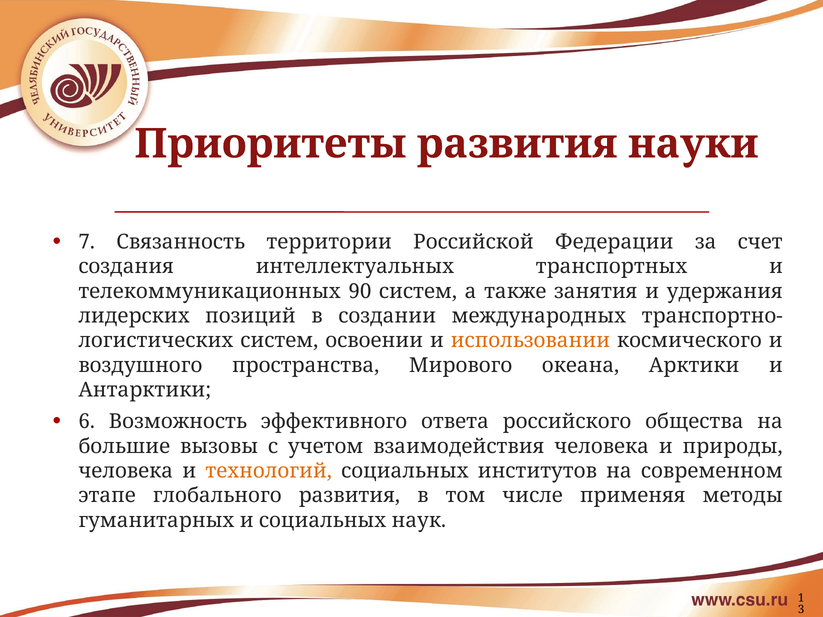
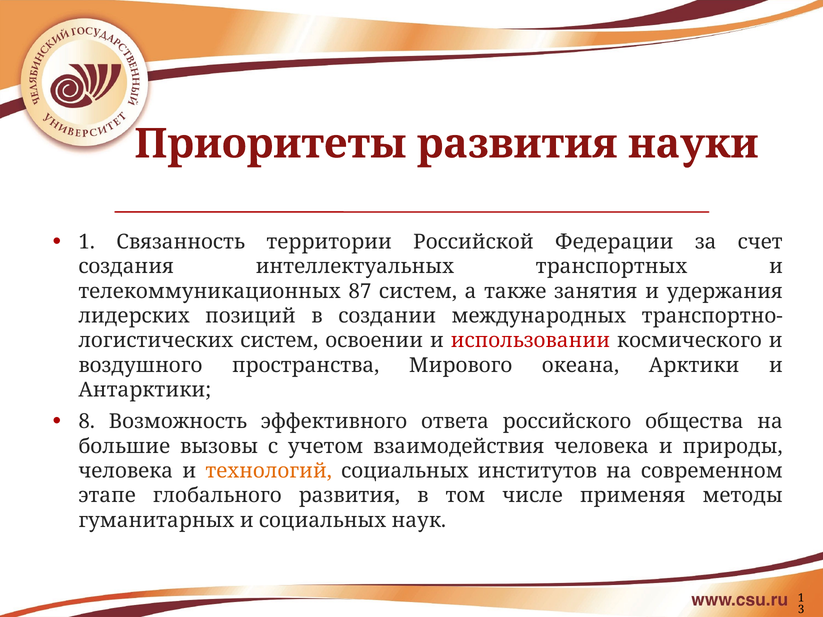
7 at (87, 242): 7 -> 1
90: 90 -> 87
использовании colour: orange -> red
6: 6 -> 8
